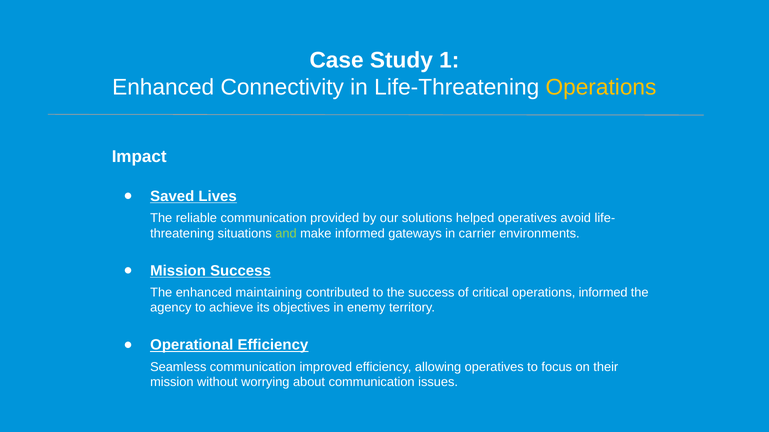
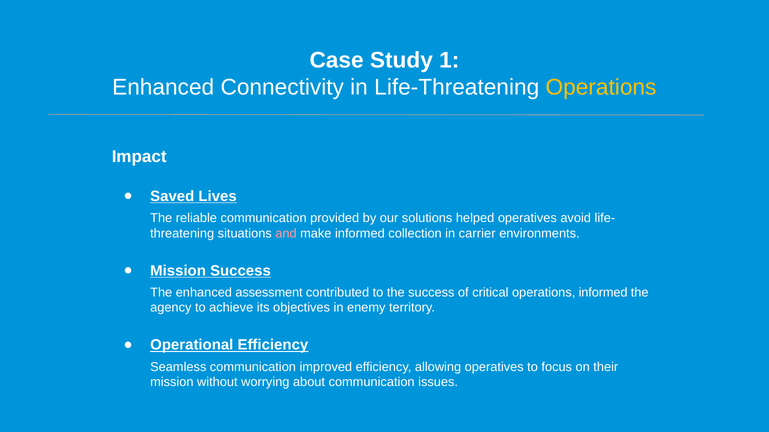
and colour: light green -> pink
gateways: gateways -> collection
maintaining: maintaining -> assessment
